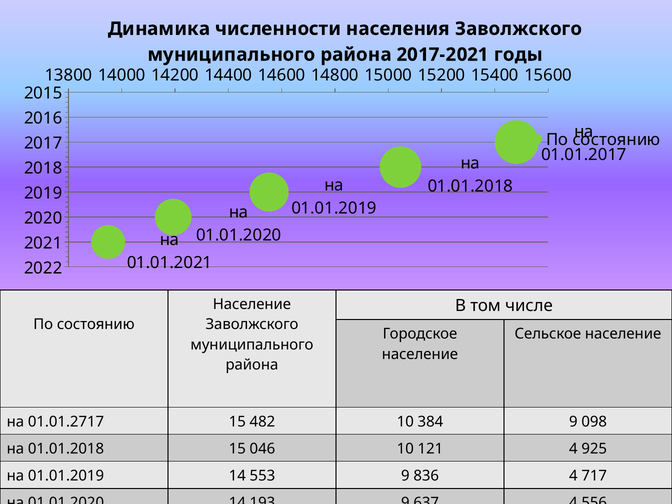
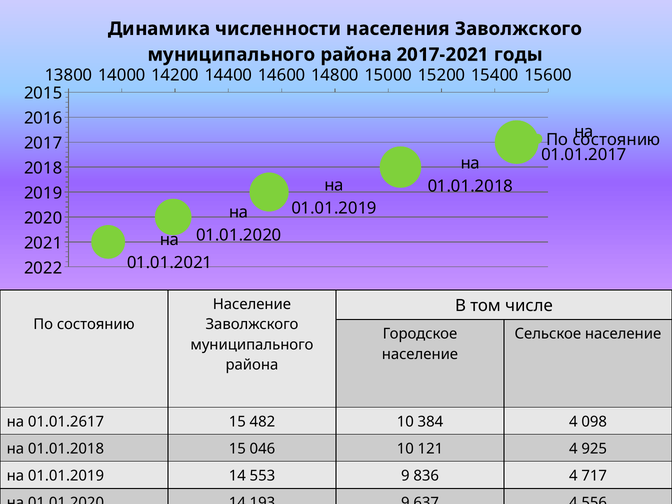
01.01.2717: 01.01.2717 -> 01.01.2617
384 9: 9 -> 4
